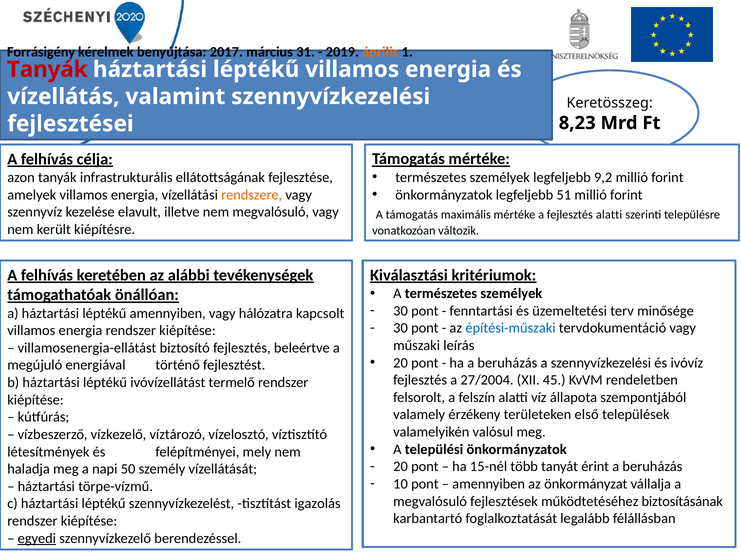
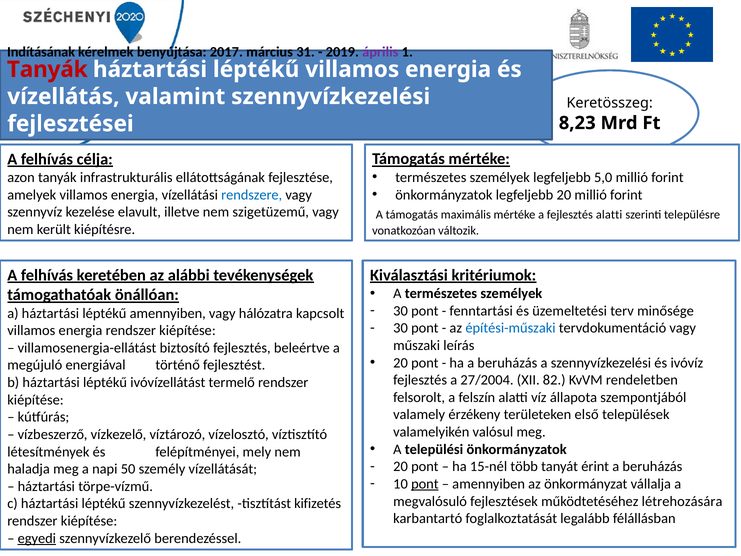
Forrásigény: Forrásigény -> Indításának
április colour: orange -> purple
9,2: 9,2 -> 5,0
legfeljebb 51: 51 -> 20
rendszere colour: orange -> blue
nem megvalósuló: megvalósuló -> szigetüzemű
45: 45 -> 82
pont at (425, 484) underline: none -> present
biztosításának: biztosításának -> létrehozására
igazolás: igazolás -> kifizetés
